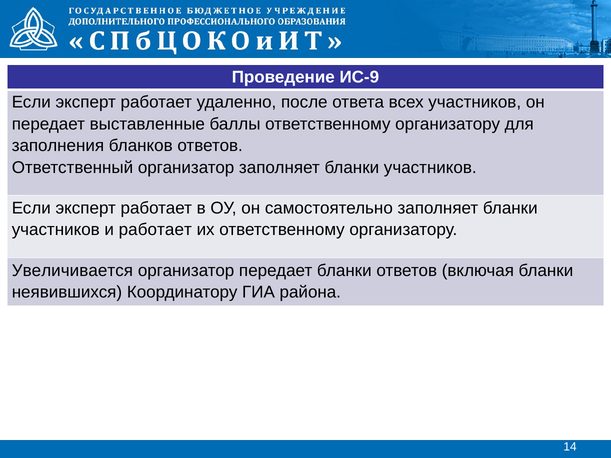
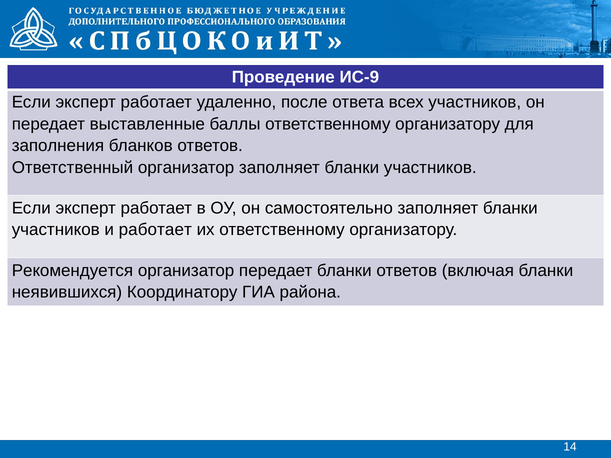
Увеличивается: Увеличивается -> Рекомендуется
